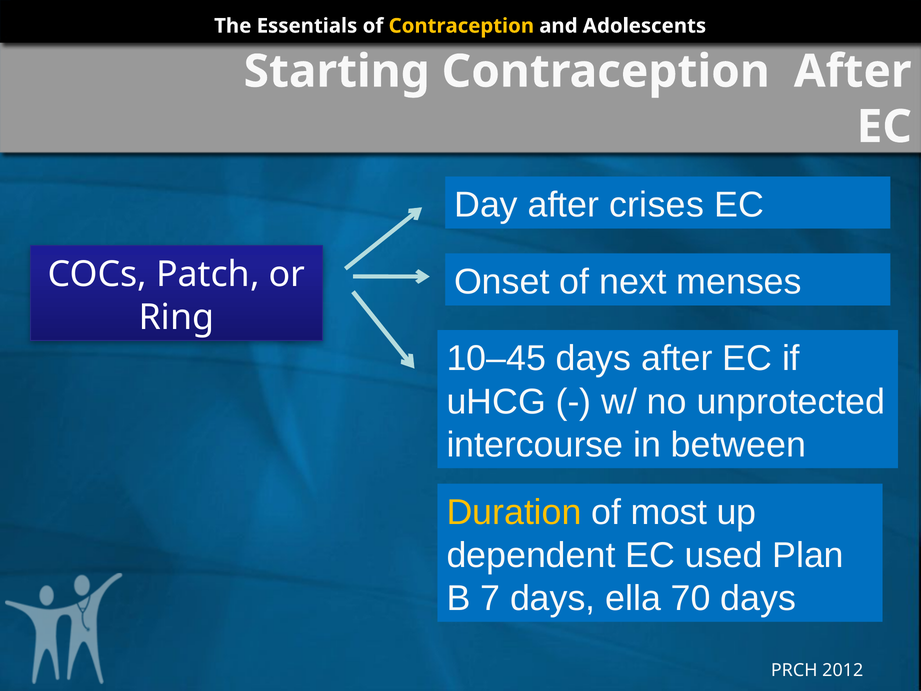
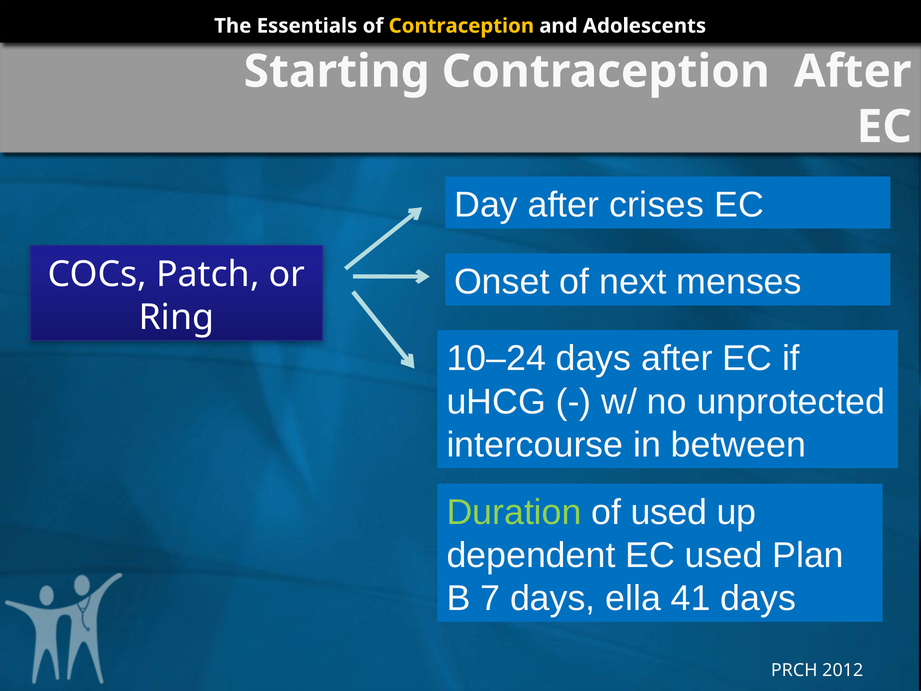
10–45: 10–45 -> 10–24
Duration colour: yellow -> light green
of most: most -> used
70: 70 -> 41
